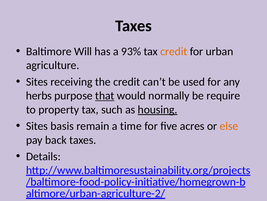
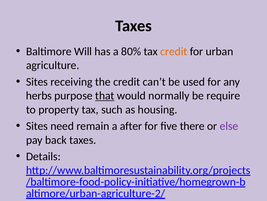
93%: 93% -> 80%
housing underline: present -> none
basis: basis -> need
time: time -> after
acres: acres -> there
else colour: orange -> purple
